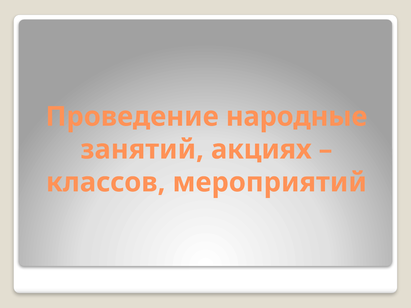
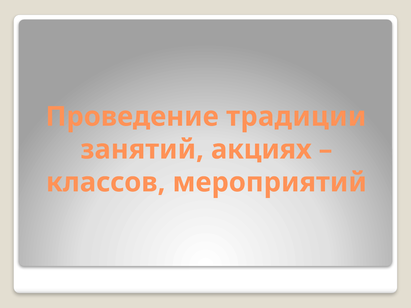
народные: народные -> традиции
